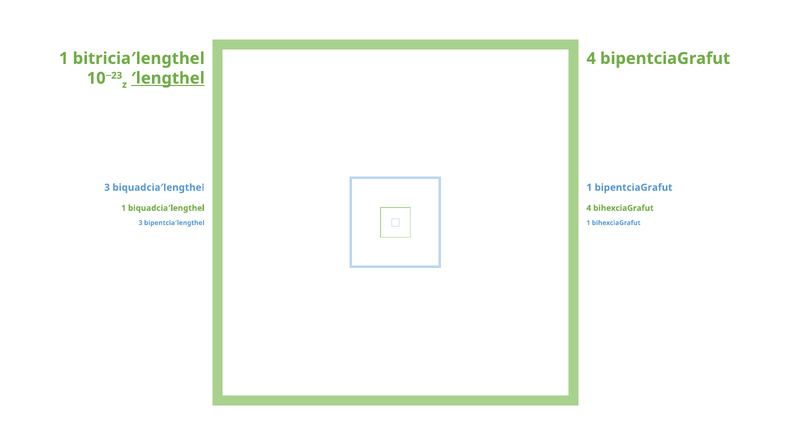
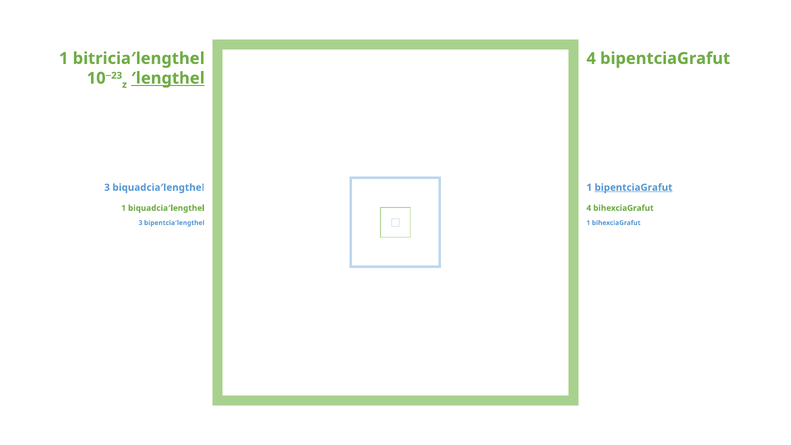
bipentciaGrafut at (634, 187) underline: none -> present
